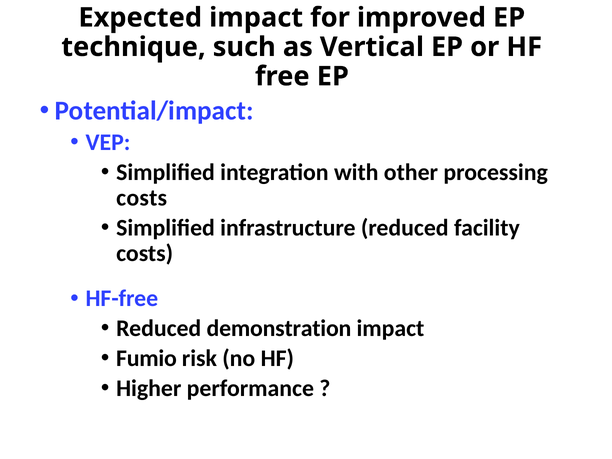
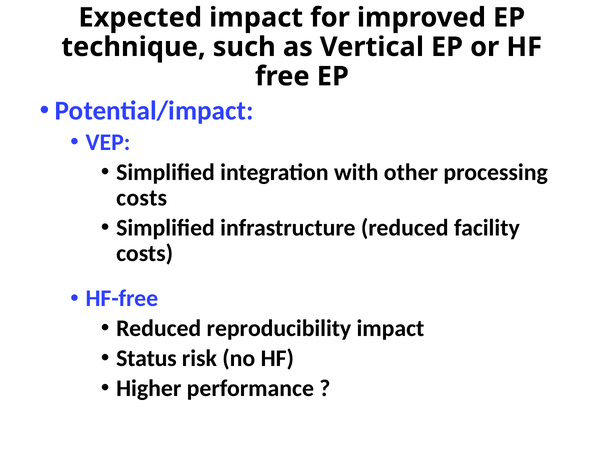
demonstration: demonstration -> reproducibility
Fumio: Fumio -> Status
